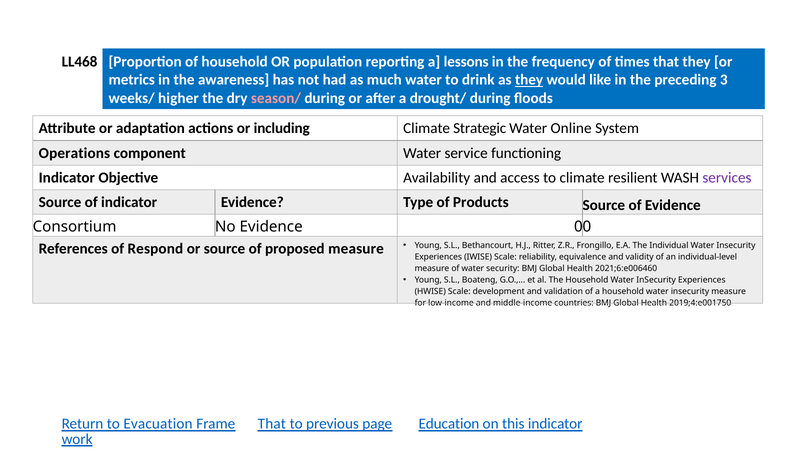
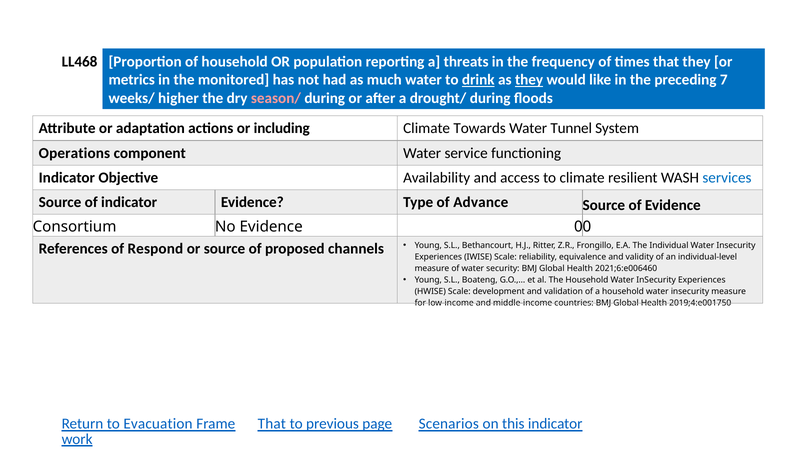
lessons: lessons -> threats
awareness: awareness -> monitored
drink underline: none -> present
3: 3 -> 7
Strategic: Strategic -> Towards
Online: Online -> Tunnel
services colour: purple -> blue
Products: Products -> Advance
proposed measure: measure -> channels
Education: Education -> Scenarios
